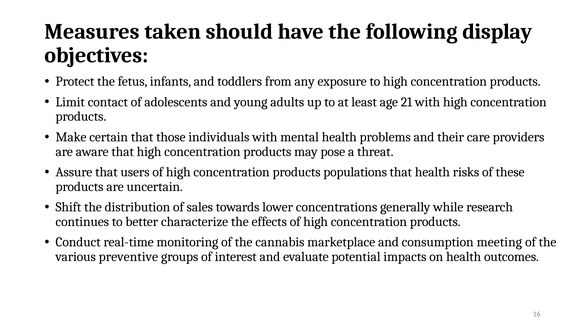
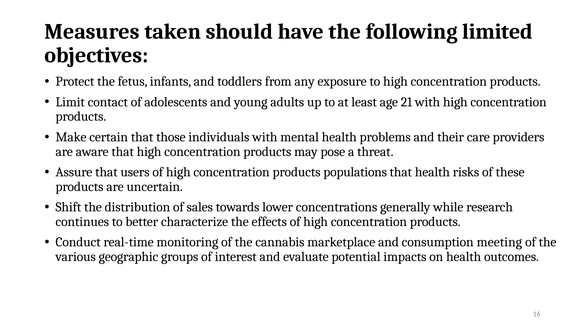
display: display -> limited
preventive: preventive -> geographic
